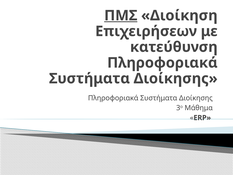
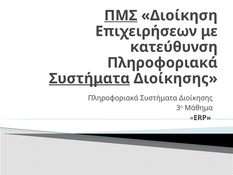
Συστήματα at (89, 78) underline: none -> present
